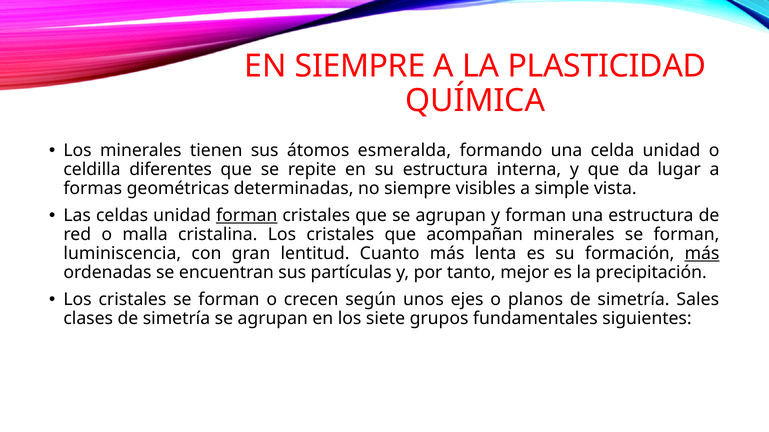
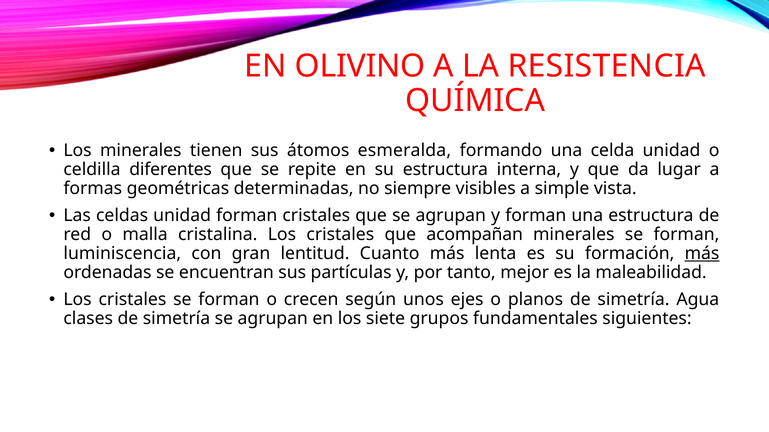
EN SIEMPRE: SIEMPRE -> OLIVINO
PLASTICIDAD: PLASTICIDAD -> RESISTENCIA
forman at (247, 216) underline: present -> none
precipitación: precipitación -> maleabilidad
Sales: Sales -> Agua
